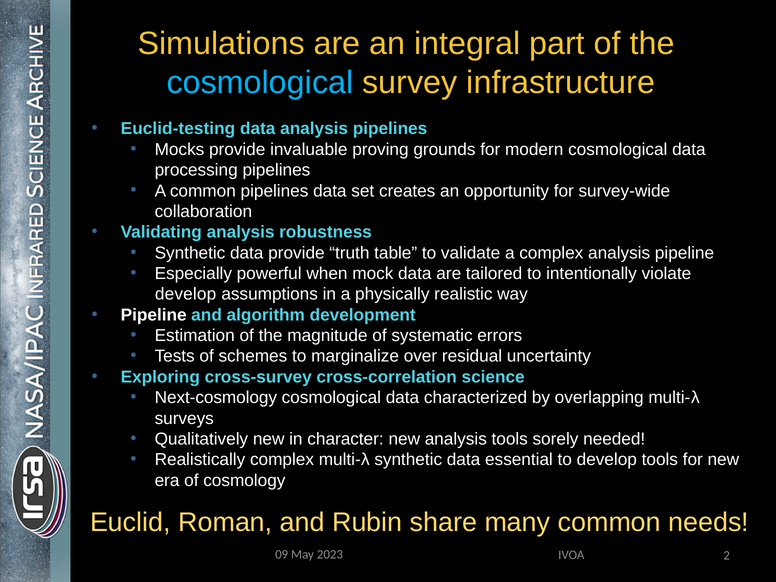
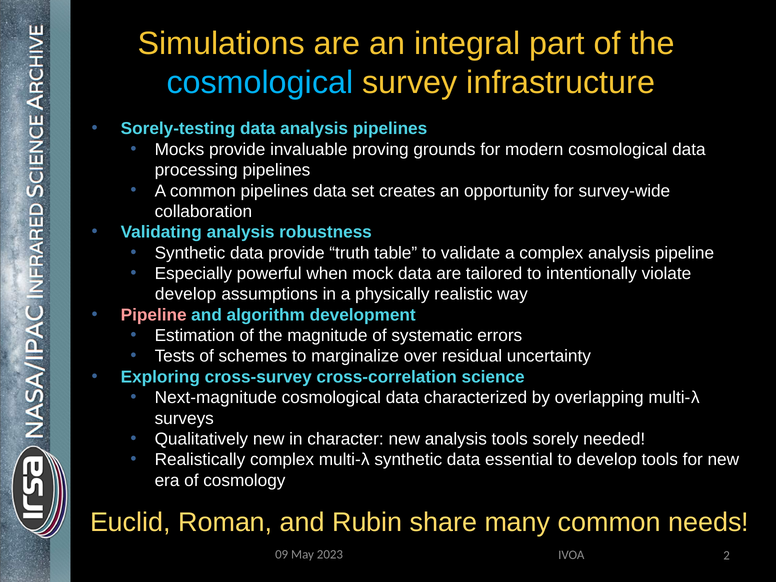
Euclid-testing: Euclid-testing -> Sorely-testing
Pipeline at (154, 315) colour: white -> pink
Next-cosmology: Next-cosmology -> Next-magnitude
